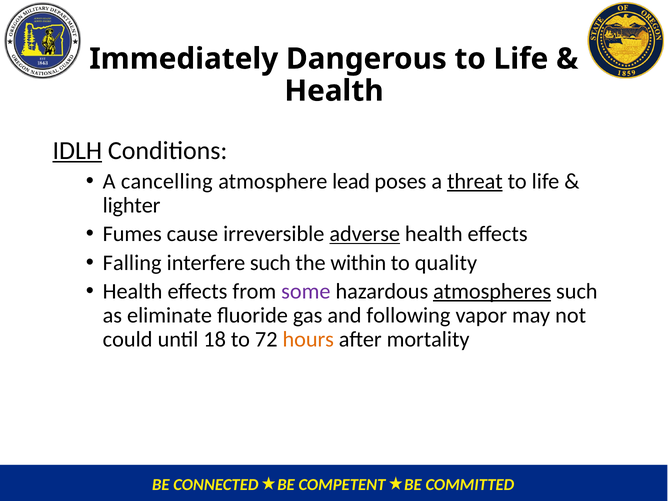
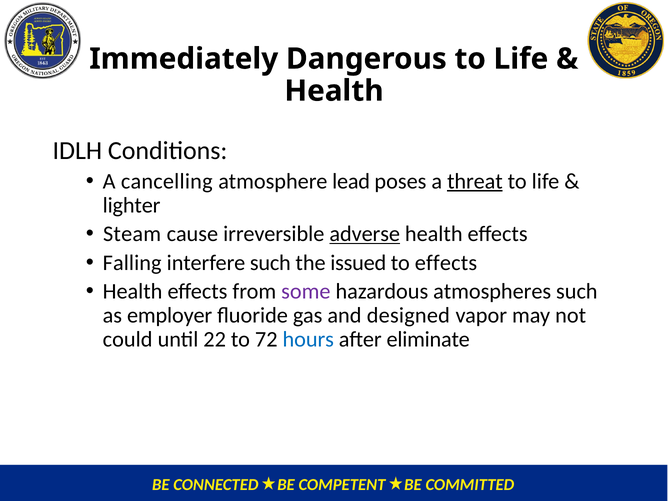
IDLH underline: present -> none
Fumes: Fumes -> Steam
within: within -> issued
to quality: quality -> effects
atmospheres underline: present -> none
eliminate: eliminate -> employer
following: following -> designed
18: 18 -> 22
hours colour: orange -> blue
mortality: mortality -> eliminate
